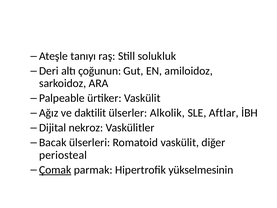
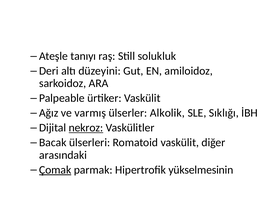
çoğunun: çoğunun -> düzeyini
daktilit: daktilit -> varmış
Aftlar: Aftlar -> Sıklığı
nekroz underline: none -> present
periosteal: periosteal -> arasındaki
